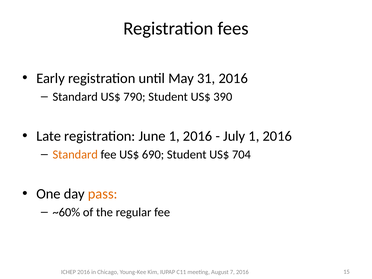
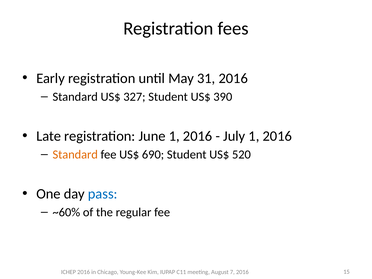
790: 790 -> 327
704: 704 -> 520
pass colour: orange -> blue
